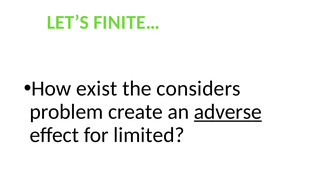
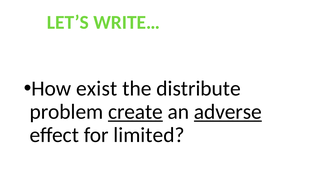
FINITE…: FINITE… -> WRITE…
considers: considers -> distribute
create underline: none -> present
